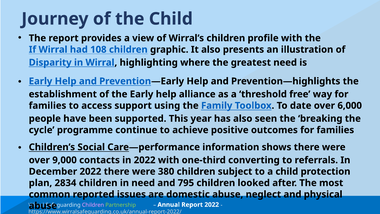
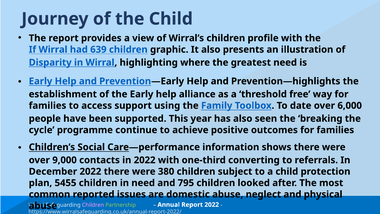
108: 108 -> 639
2834: 2834 -> 5455
